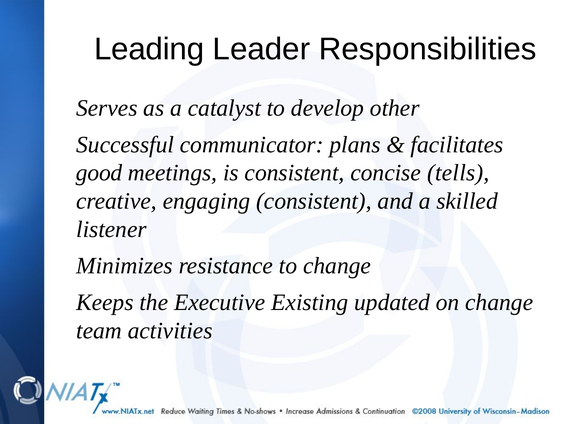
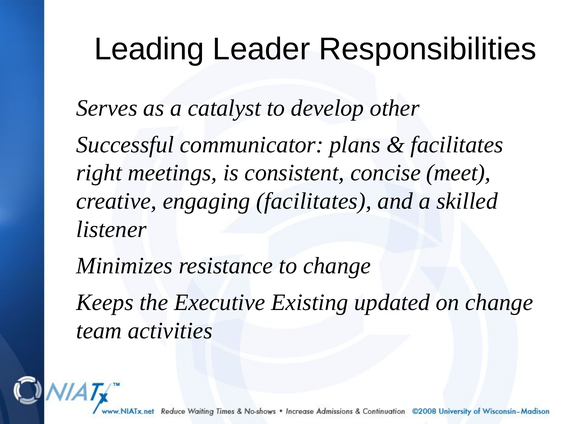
good: good -> right
tells: tells -> meet
engaging consistent: consistent -> facilitates
